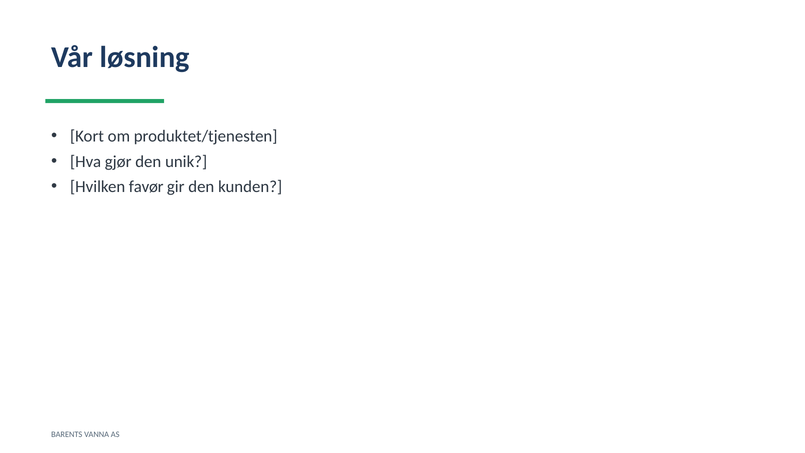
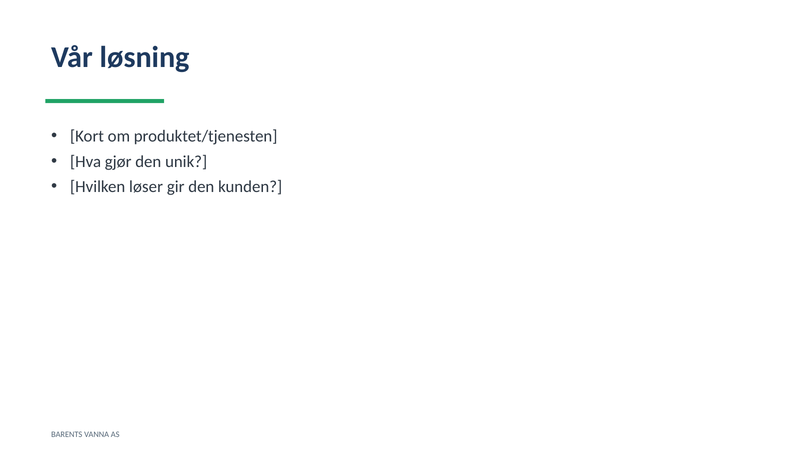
favør: favør -> løser
